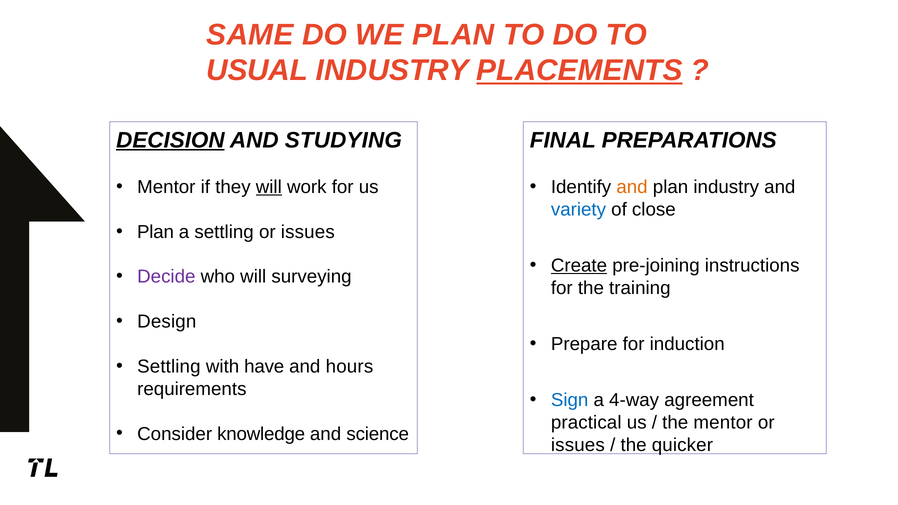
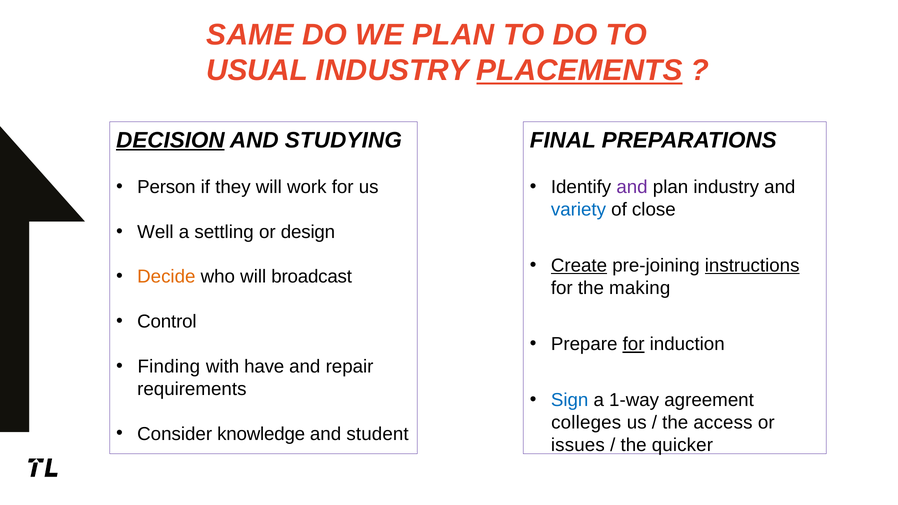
Mentor at (166, 187): Mentor -> Person
will at (269, 187) underline: present -> none
and at (632, 187) colour: orange -> purple
Plan at (156, 232): Plan -> Well
issues at (308, 232): issues -> design
instructions underline: none -> present
Decide colour: purple -> orange
surveying: surveying -> broadcast
training: training -> making
Design: Design -> Control
for at (634, 344) underline: none -> present
Settling at (169, 367): Settling -> Finding
hours: hours -> repair
4-way: 4-way -> 1-way
practical: practical -> colleges
the mentor: mentor -> access
science: science -> student
